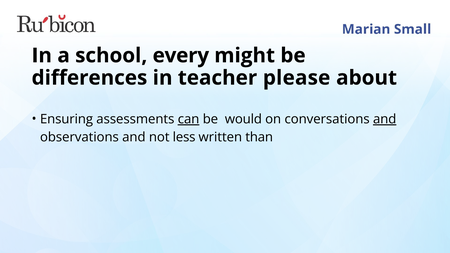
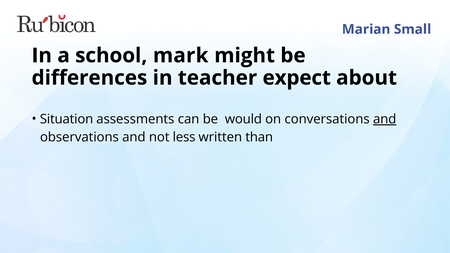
every: every -> mark
please: please -> expect
Ensuring: Ensuring -> Situation
can underline: present -> none
